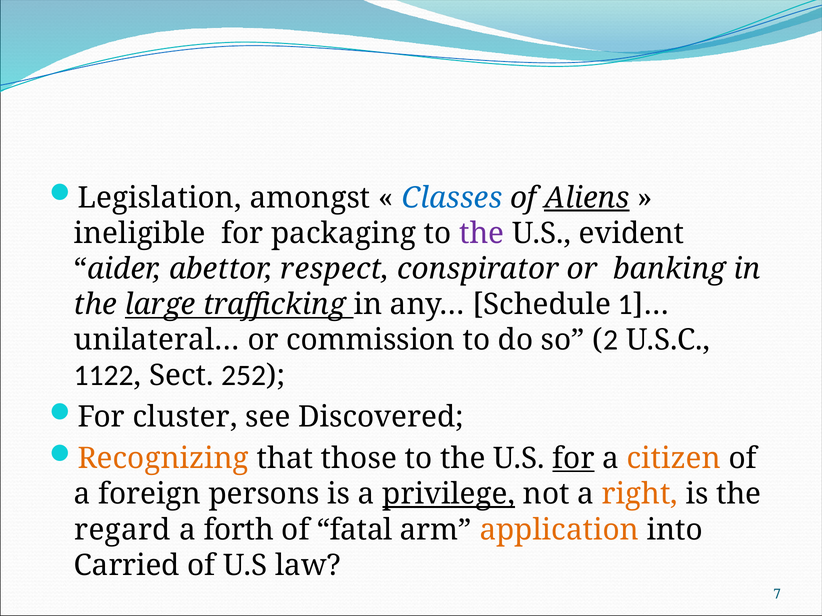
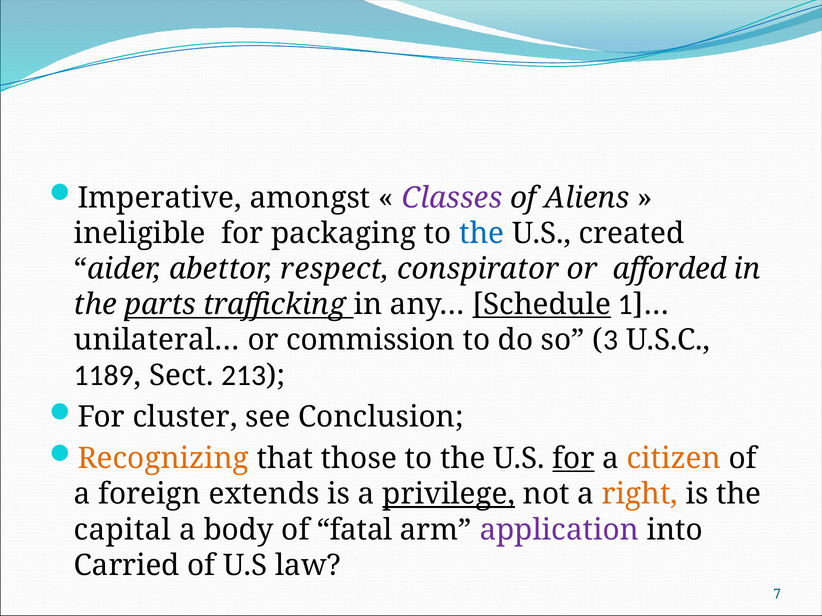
Legislation: Legislation -> Imperative
Classes colour: blue -> purple
Aliens underline: present -> none
the at (482, 234) colour: purple -> blue
evident: evident -> created
banking: banking -> afforded
large: large -> parts
Schedule underline: none -> present
2: 2 -> 3
1122: 1122 -> 1189
252: 252 -> 213
Discovered: Discovered -> Conclusion
persons: persons -> extends
regard: regard -> capital
forth: forth -> body
application colour: orange -> purple
